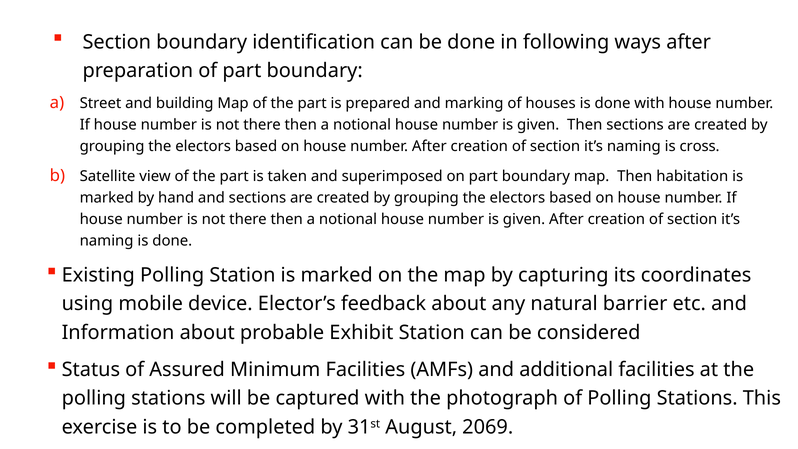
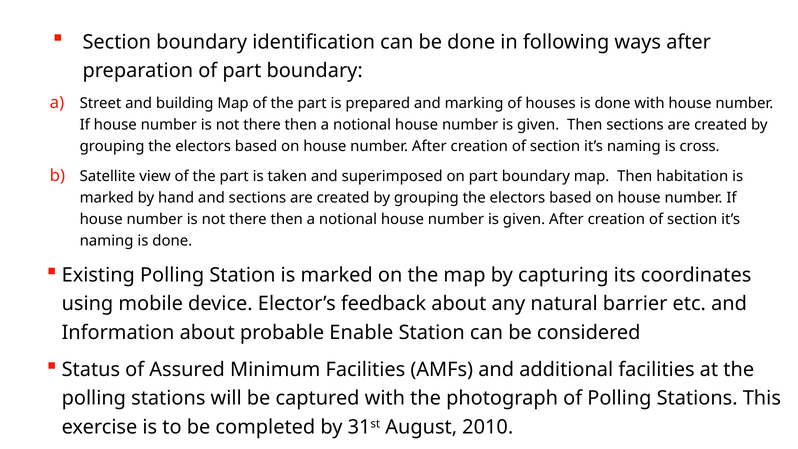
Exhibit: Exhibit -> Enable
2069: 2069 -> 2010
